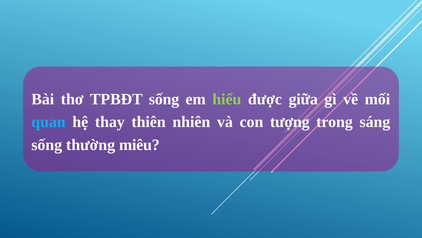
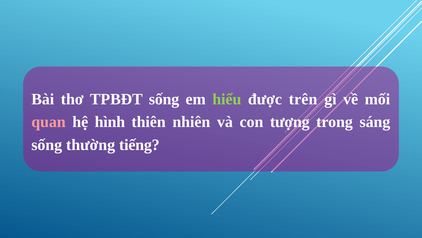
giữa: giữa -> trên
quan colour: light blue -> pink
thay: thay -> hình
miêu: miêu -> tiếng
